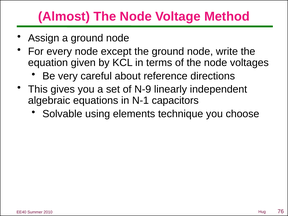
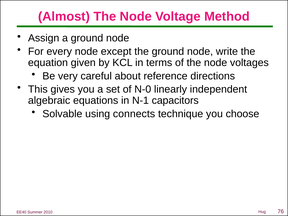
N-9: N-9 -> N-0
elements: elements -> connects
